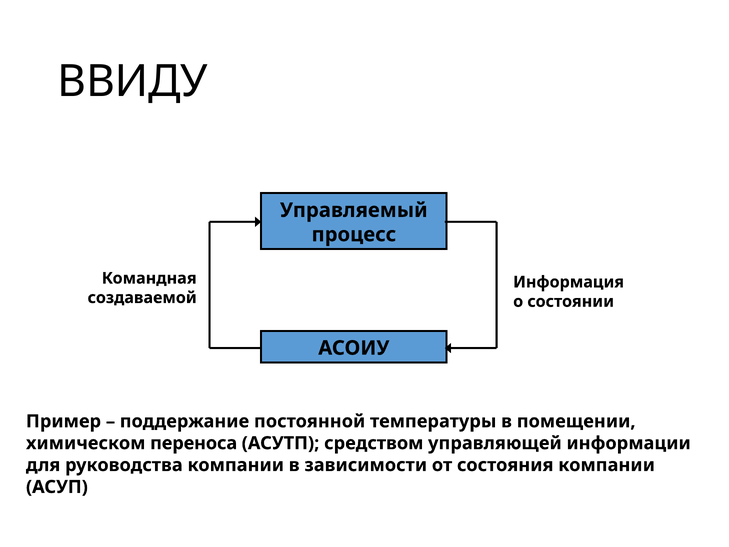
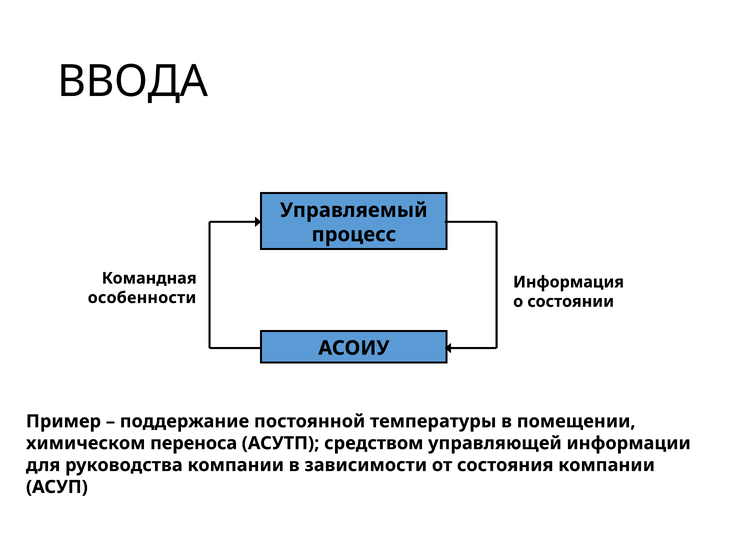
ВВИДУ: ВВИДУ -> ВВОДА
создаваемой: создаваемой -> особенности
